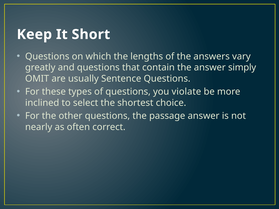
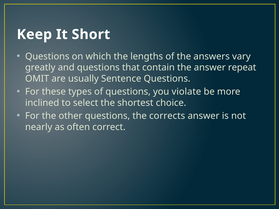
simply: simply -> repeat
passage: passage -> corrects
